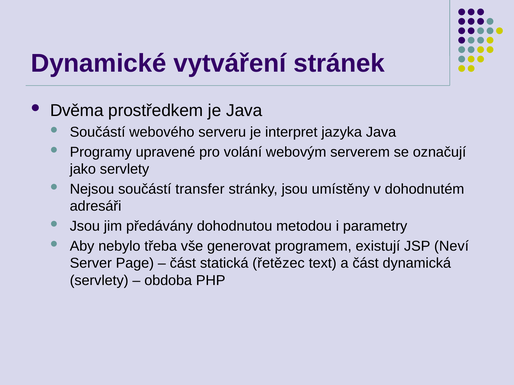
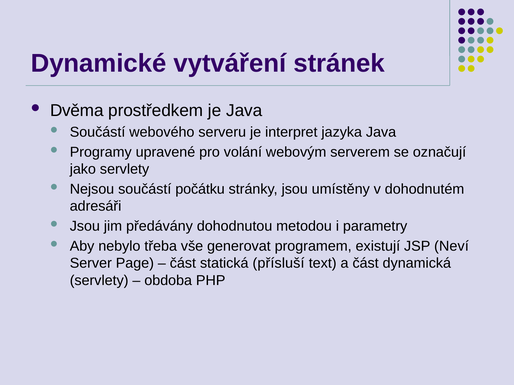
transfer: transfer -> počátku
řetězec: řetězec -> přísluší
